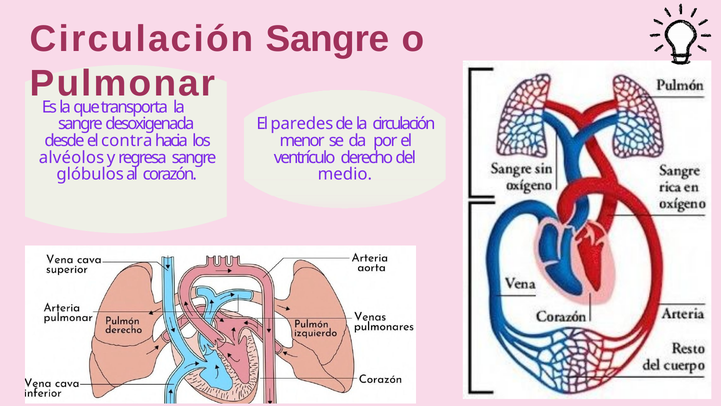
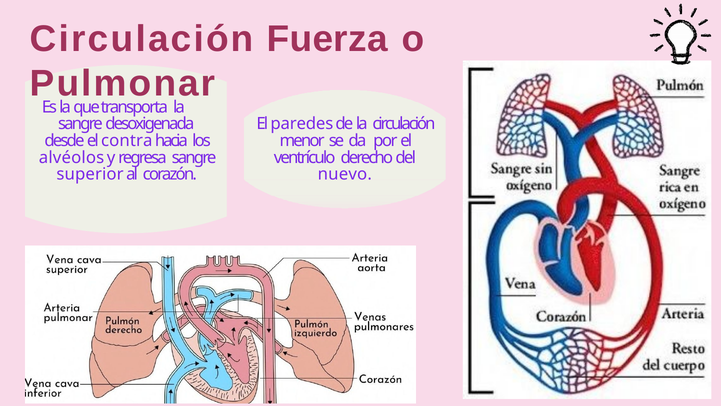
Circulación Sangre: Sangre -> Fuerza
glóbulos: glóbulos -> superior
medio: medio -> nuevo
